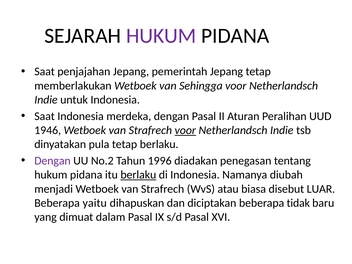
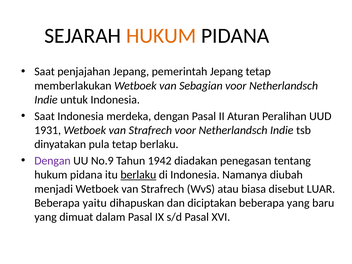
HUKUM at (161, 36) colour: purple -> orange
Sehingga: Sehingga -> Sebagian
1946: 1946 -> 1931
voor at (185, 130) underline: present -> none
No.2: No.2 -> No.9
1996: 1996 -> 1942
beberapa tidak: tidak -> yang
